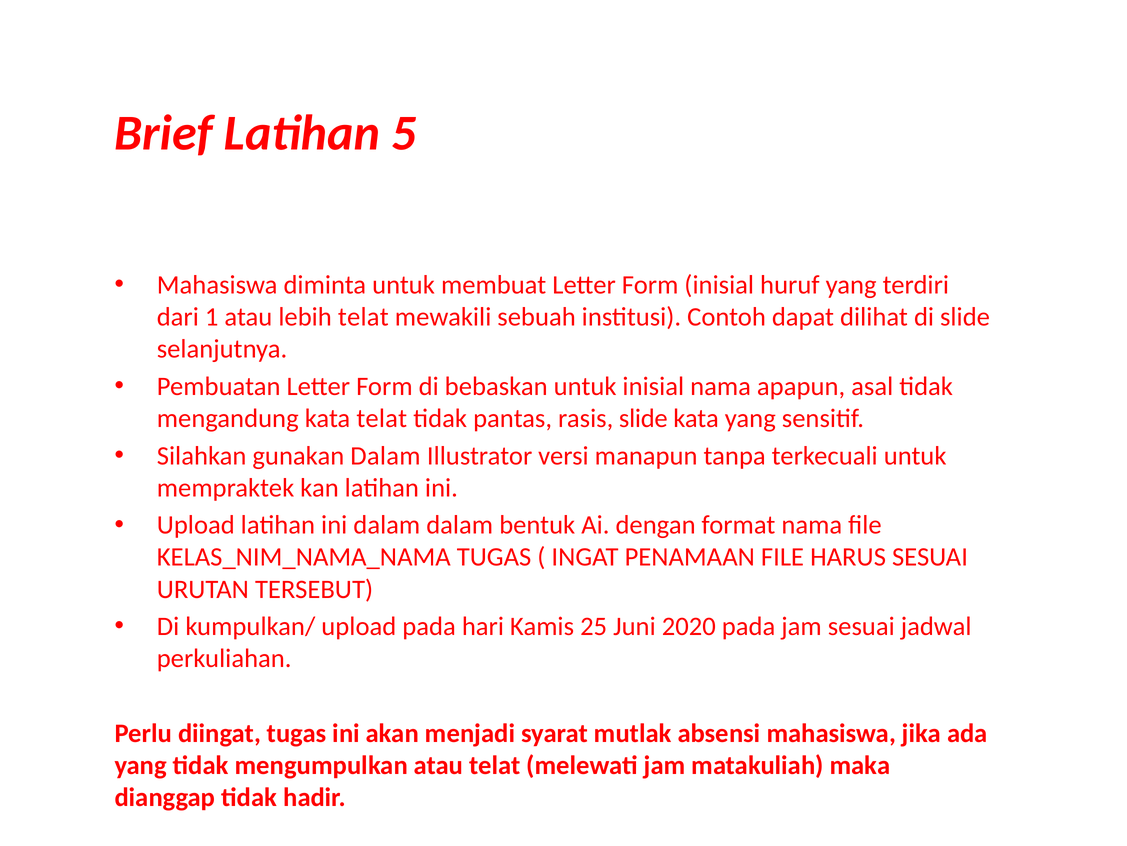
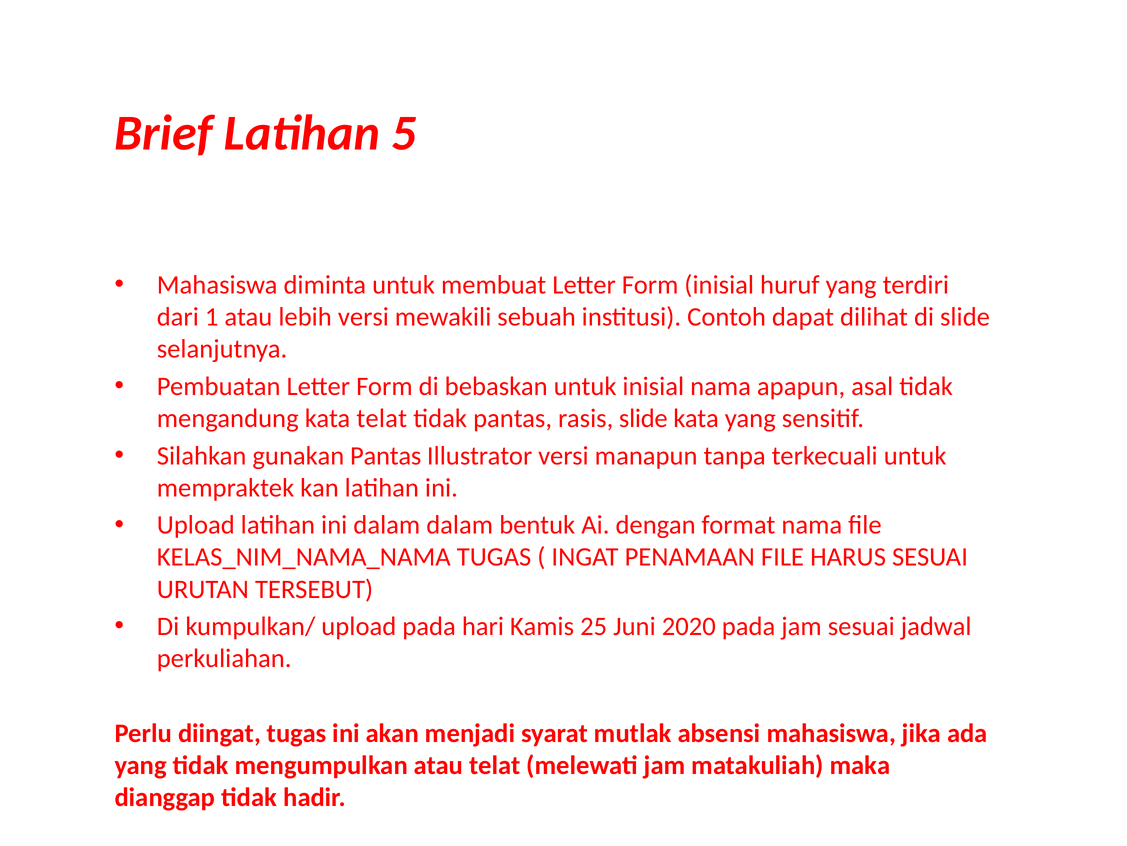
lebih telat: telat -> versi
gunakan Dalam: Dalam -> Pantas
